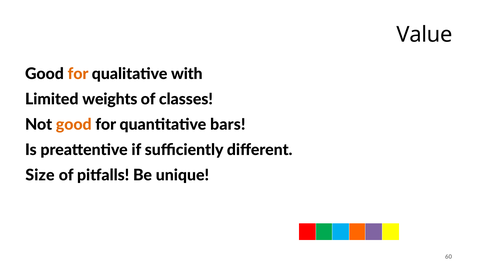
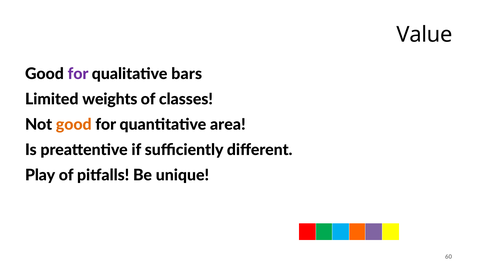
for at (78, 74) colour: orange -> purple
with: with -> bars
bars: bars -> area
Size: Size -> Play
